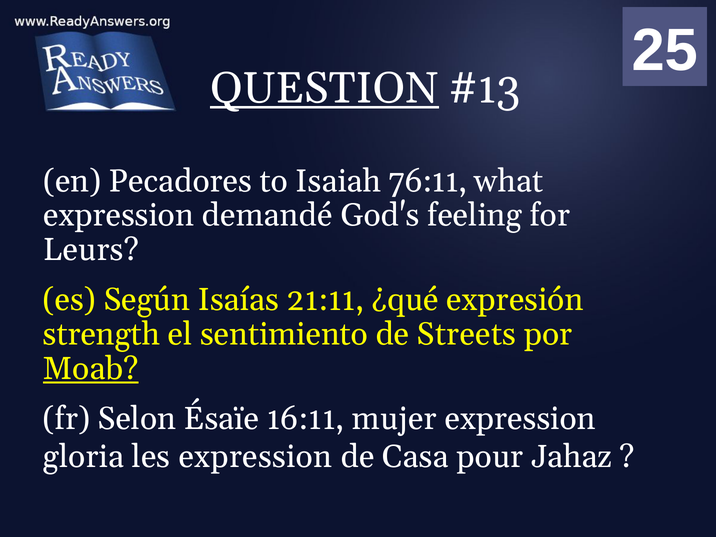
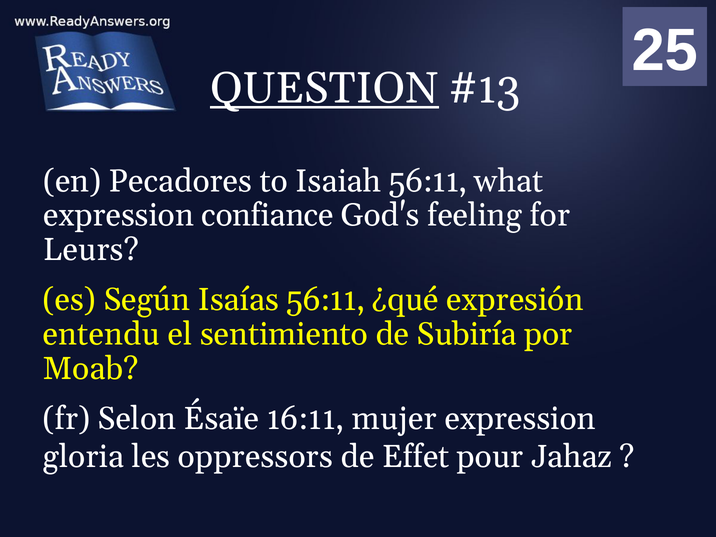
Isaiah 76:11: 76:11 -> 56:11
demandé: demandé -> confiance
Isaías 21:11: 21:11 -> 56:11
strength: strength -> entendu
Streets: Streets -> Subiría
Moab underline: present -> none
les expression: expression -> oppressors
Casa: Casa -> Effet
